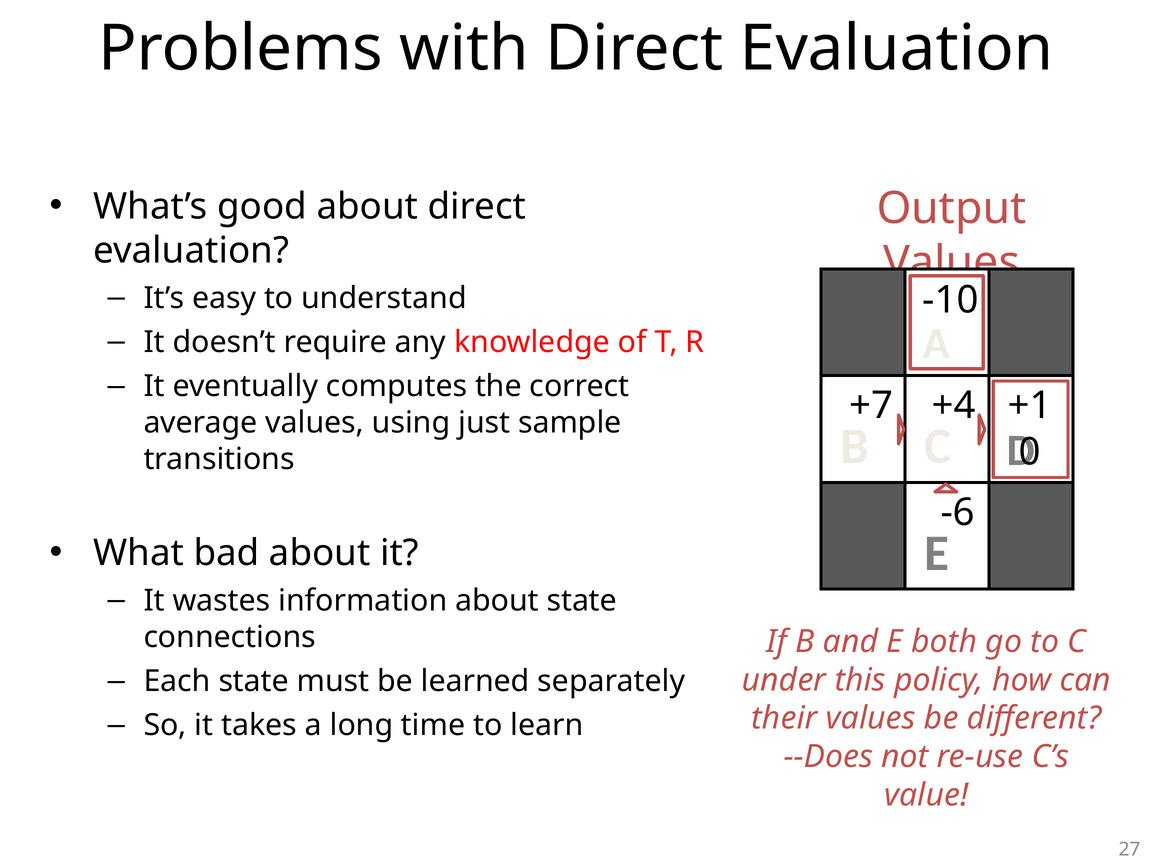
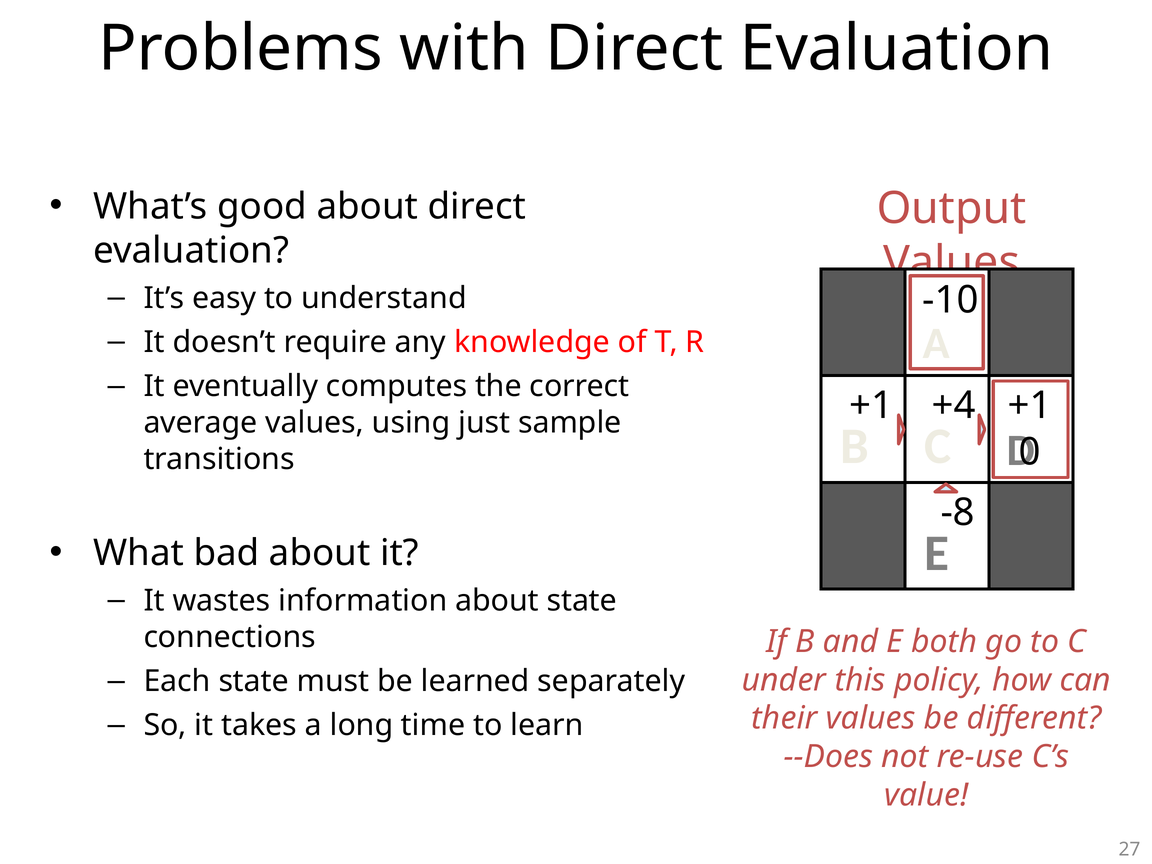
+7 at (871, 406): +7 -> +1
-6: -6 -> -8
